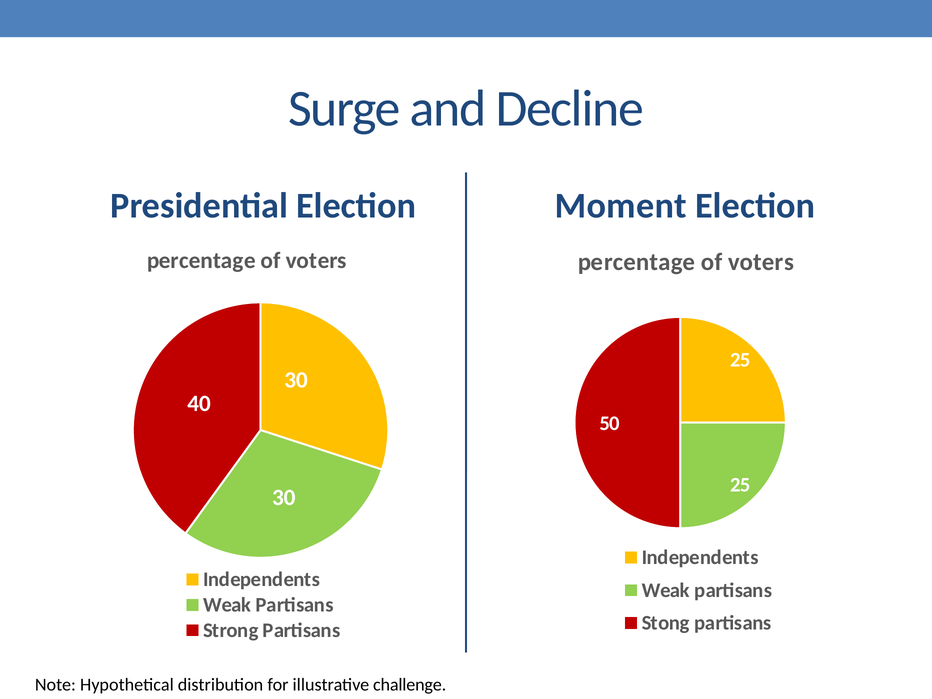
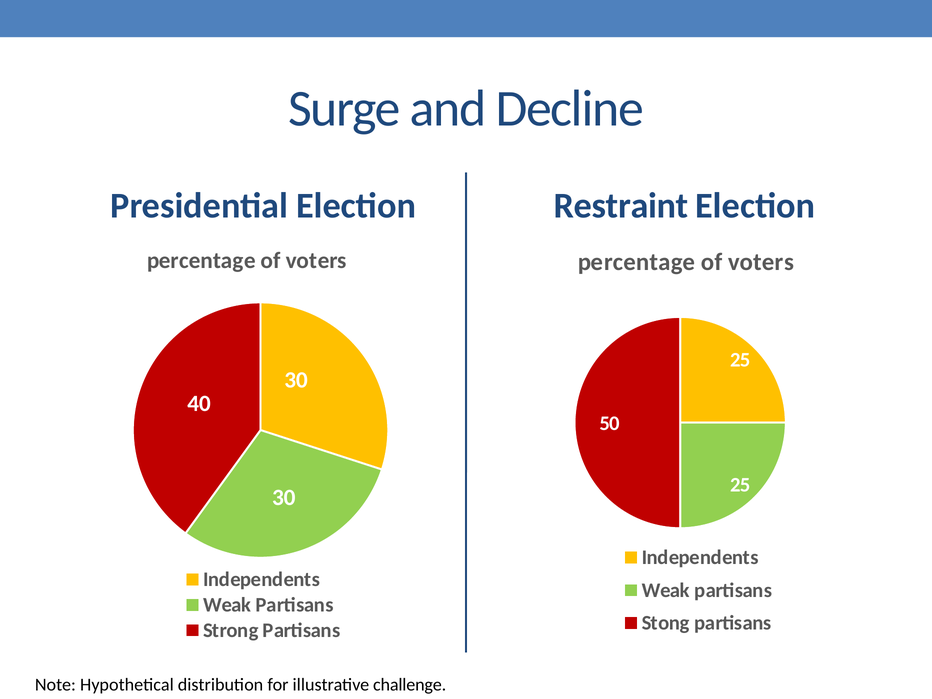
Moment: Moment -> Restraint
